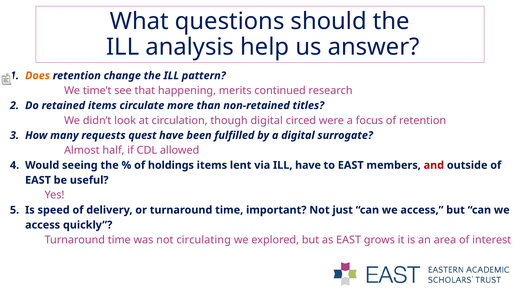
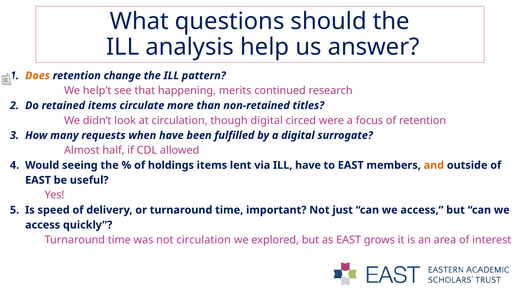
time’t: time’t -> help’t
quest: quest -> when
and colour: red -> orange
not circulating: circulating -> circulation
